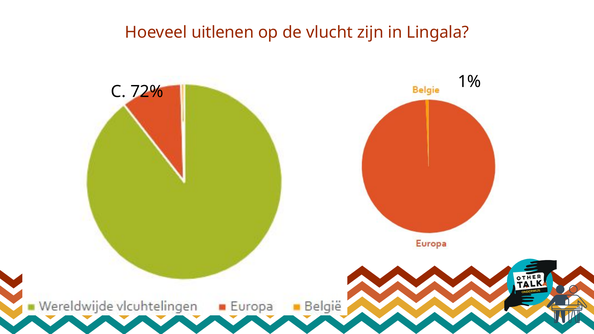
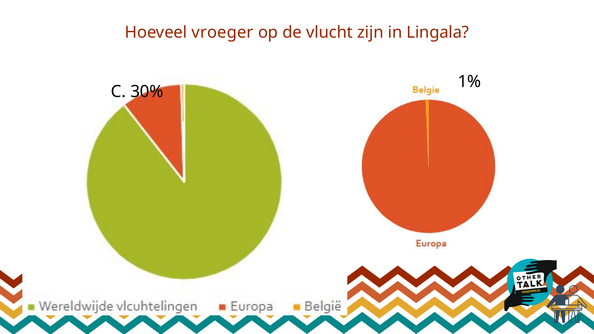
uitlenen: uitlenen -> vroeger
72%: 72% -> 30%
